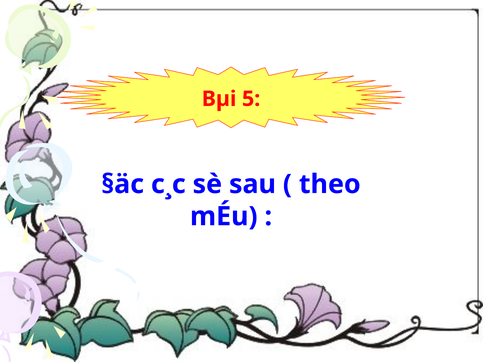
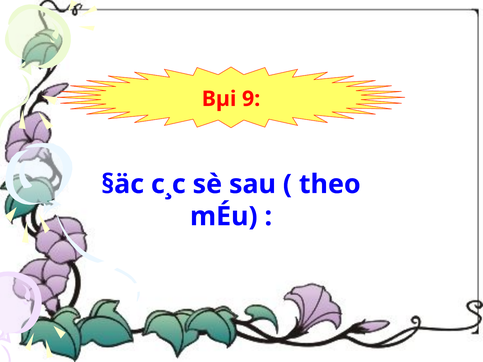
5: 5 -> 9
